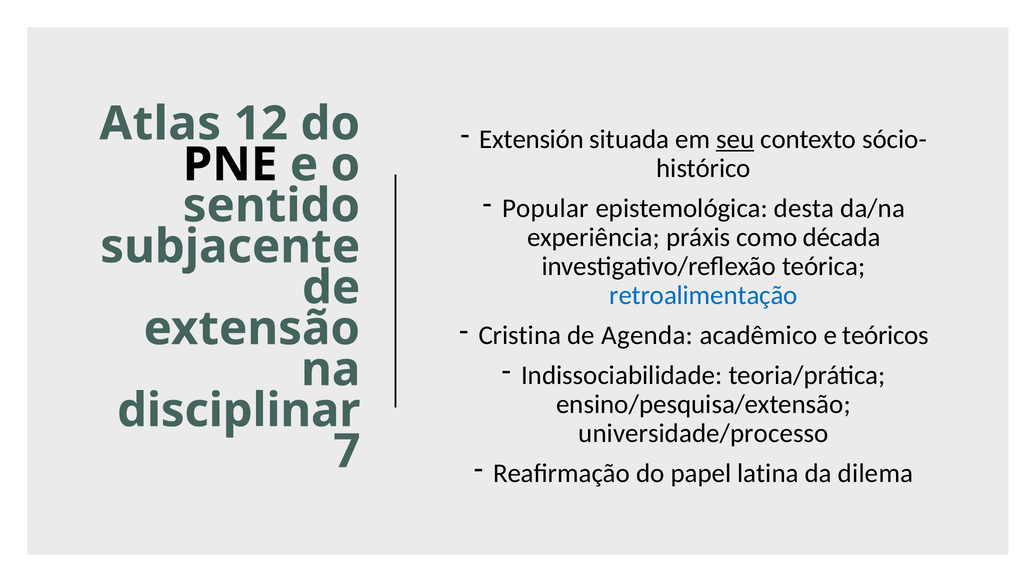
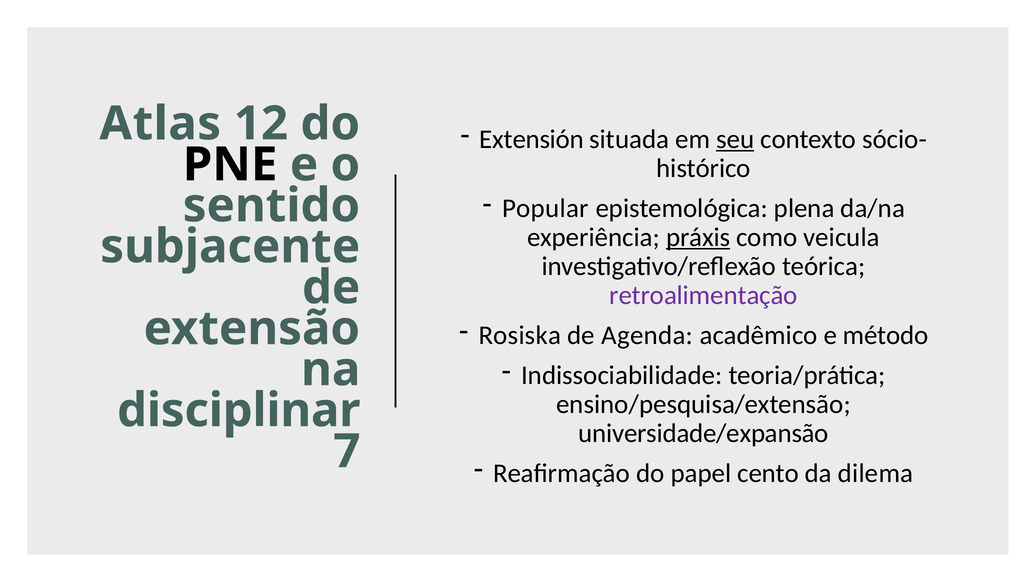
desta: desta -> plena
práxis underline: none -> present
década: década -> veicula
retroalimentação colour: blue -> purple
Cristina: Cristina -> Rosiska
teóricos: teóricos -> método
universidade/processo: universidade/processo -> universidade/expansão
latina: latina -> cento
